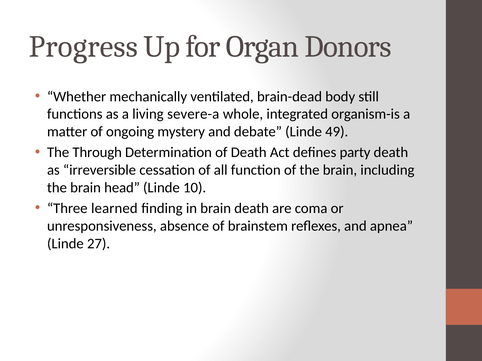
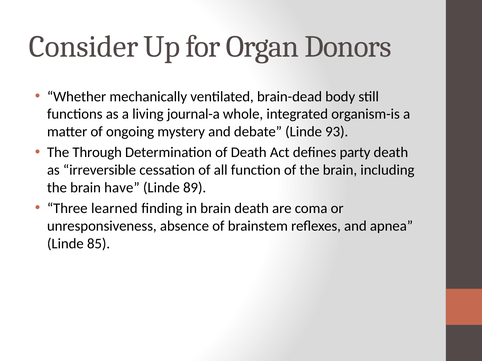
Progress: Progress -> Consider
severe-a: severe-a -> journal-a
49: 49 -> 93
head: head -> have
10: 10 -> 89
27: 27 -> 85
